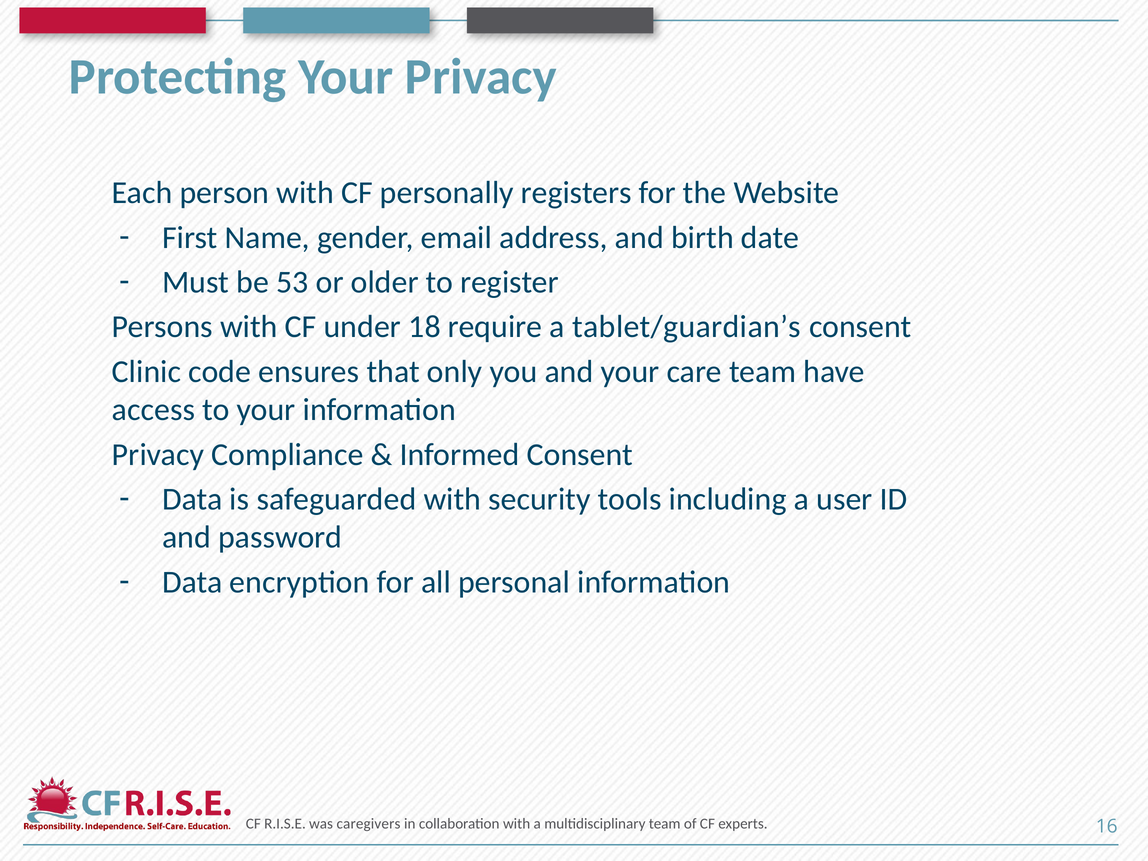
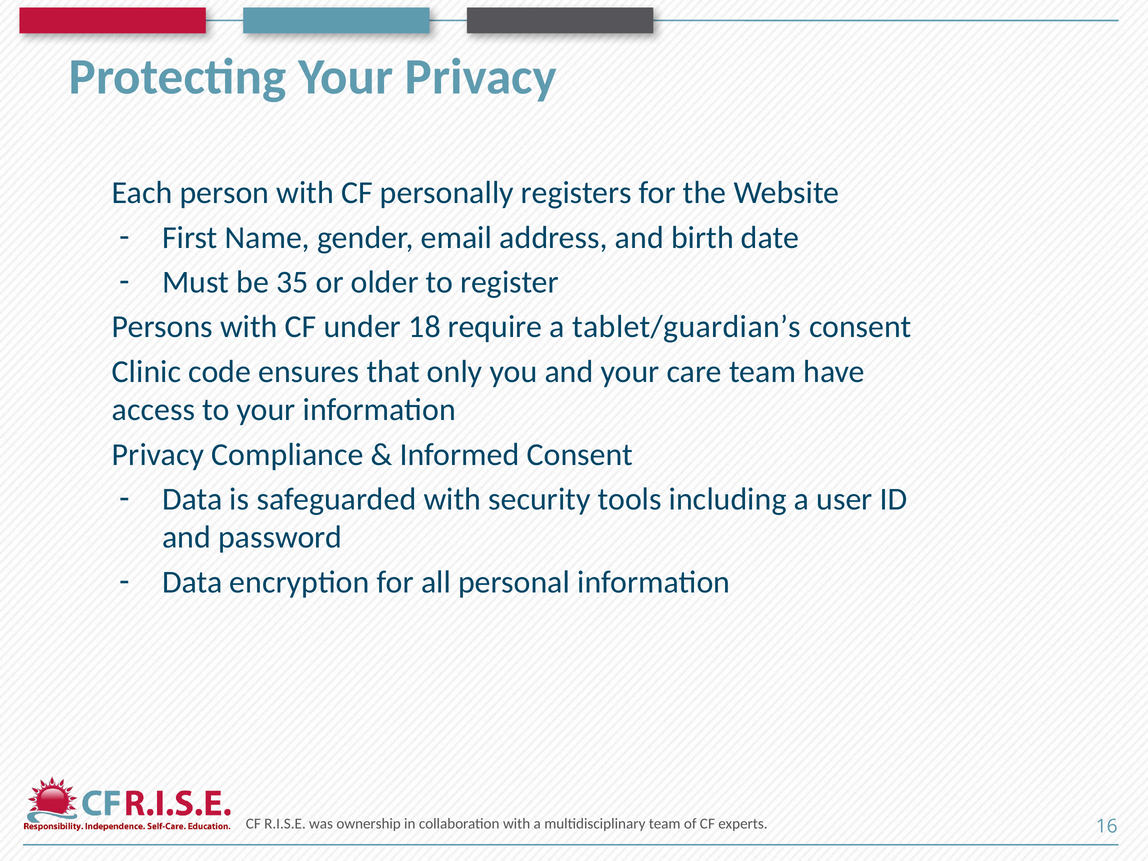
53: 53 -> 35
caregivers: caregivers -> ownership
